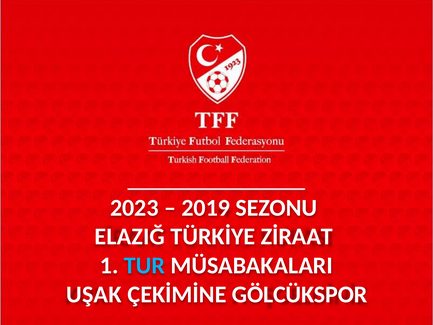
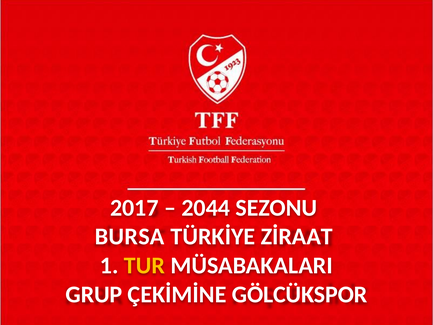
2023: 2023 -> 2017
2019: 2019 -> 2044
ELAZIĞ: ELAZIĞ -> BURSA
TUR colour: light blue -> yellow
UŞAK: UŞAK -> GRUP
